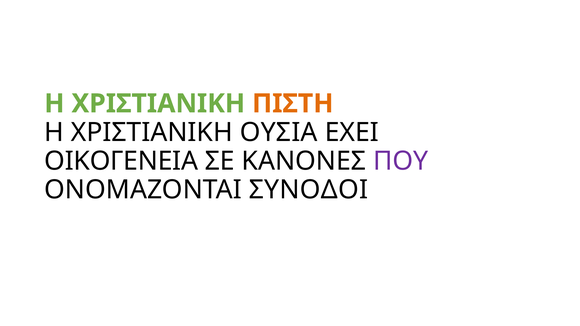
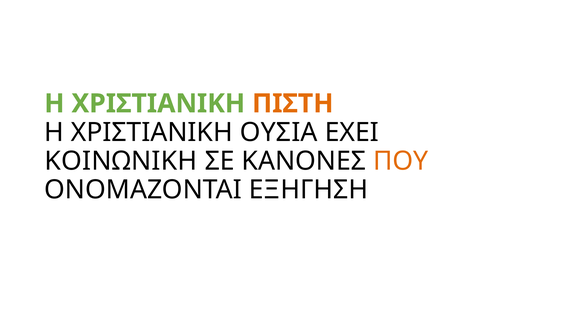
ΟΙΚΟΓΕΝΕΙΑ: ΟΙΚΟΓΕΝΕΙΑ -> ΚΟΙΝΩΝΙΚΗ
ΠΟΥ colour: purple -> orange
ΣΥΝΟΔΟΙ: ΣΥΝΟΔΟΙ -> ΕΞΗΓΗΣΗ
